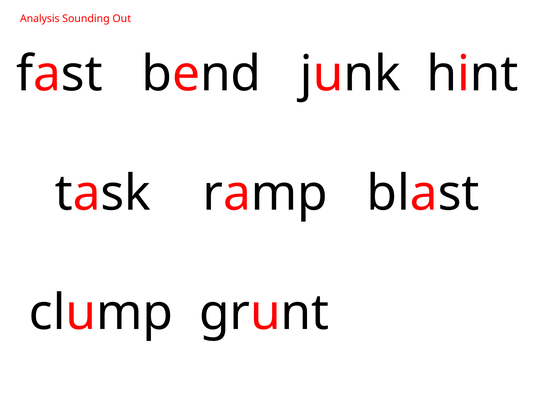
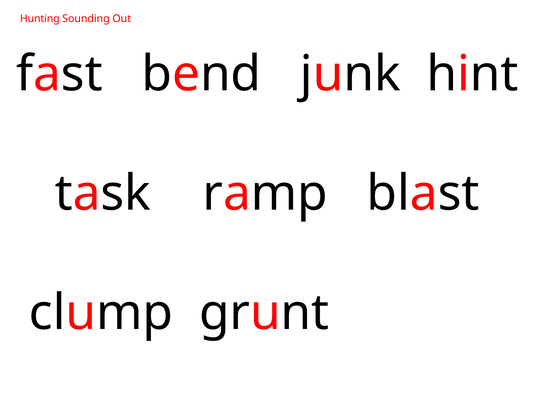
Analysis: Analysis -> Hunting
